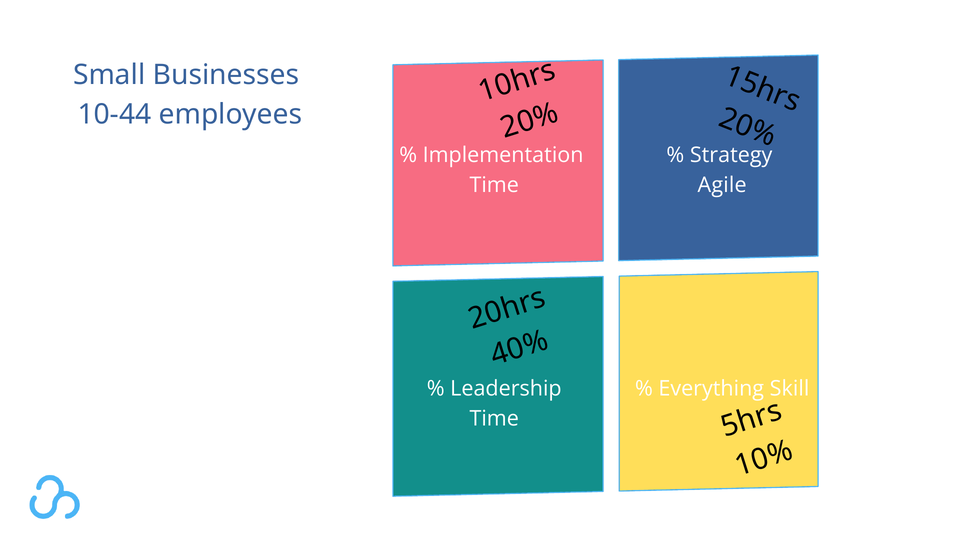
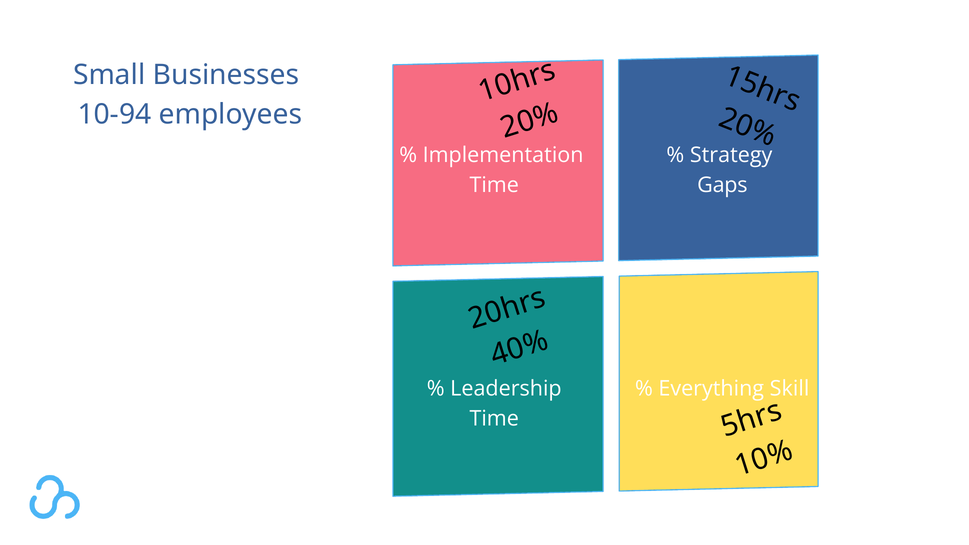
10-44: 10-44 -> 10-94
Agile: Agile -> Gaps
